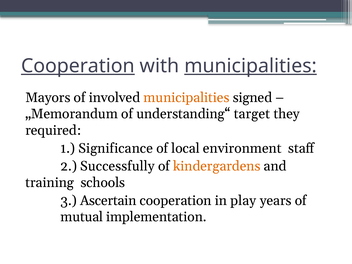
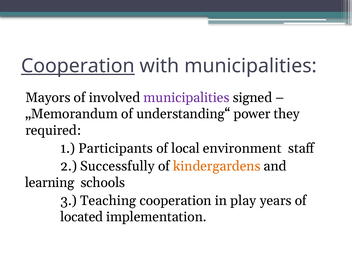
municipalities at (251, 66) underline: present -> none
municipalities at (186, 97) colour: orange -> purple
target: target -> power
Significance: Significance -> Participants
training: training -> learning
Ascertain: Ascertain -> Teaching
mutual: mutual -> located
